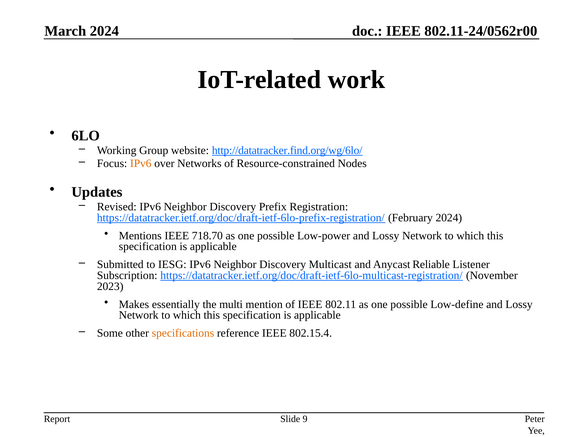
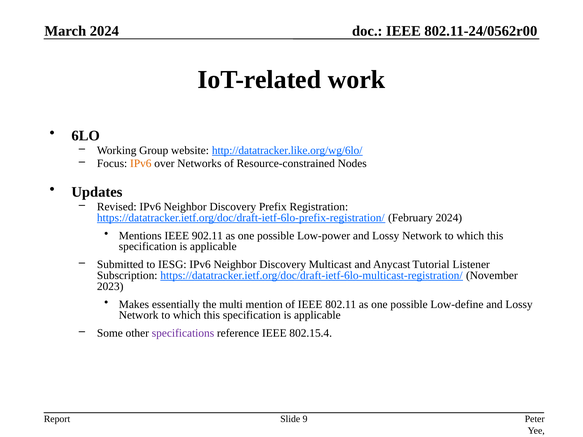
http://datatracker.find.org/wg/6lo/: http://datatracker.find.org/wg/6lo/ -> http://datatracker.like.org/wg/6lo/
718.70: 718.70 -> 902.11
Reliable: Reliable -> Tutorial
specifications colour: orange -> purple
